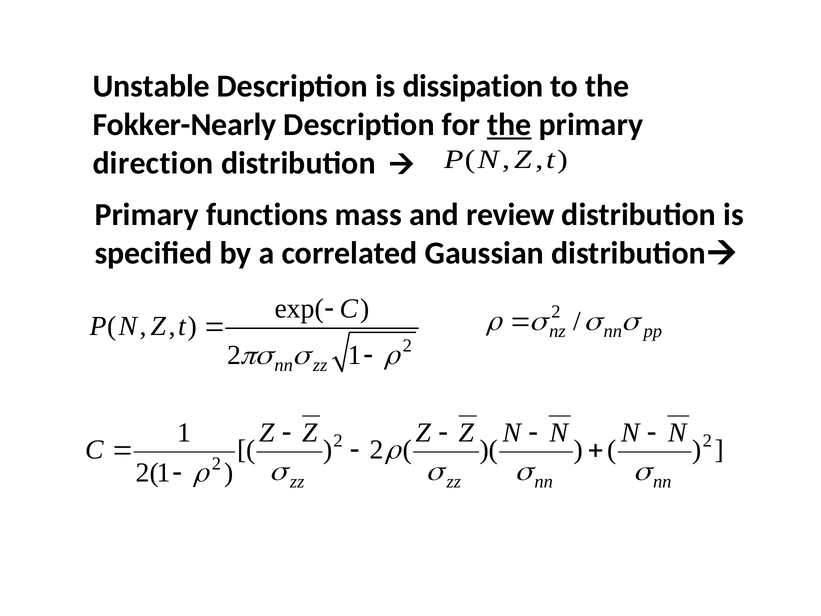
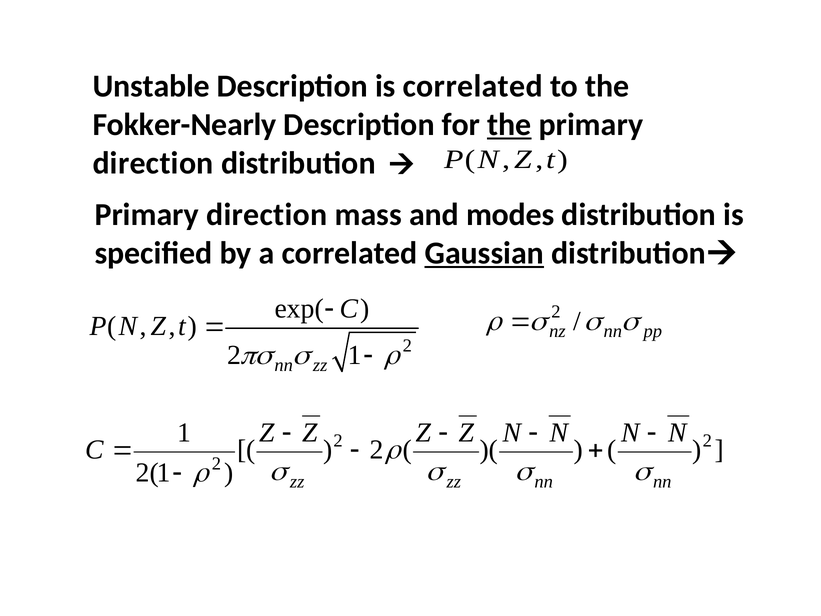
is dissipation: dissipation -> correlated
functions at (267, 215): functions -> direction
review: review -> modes
Gaussian underline: none -> present
